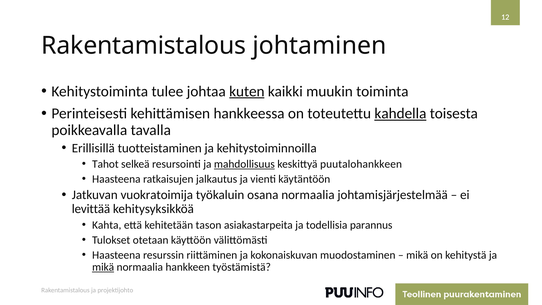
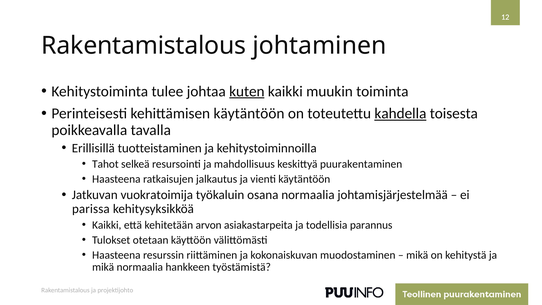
kehittämisen hankkeessa: hankkeessa -> käytäntöön
mahdollisuus underline: present -> none
puutalohankkeen: puutalohankkeen -> puurakentaminen
levittää: levittää -> parissa
Kahta at (107, 225): Kahta -> Kaikki
tason: tason -> arvon
mikä at (103, 267) underline: present -> none
